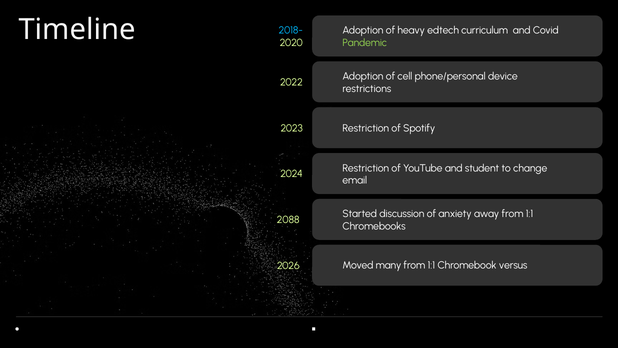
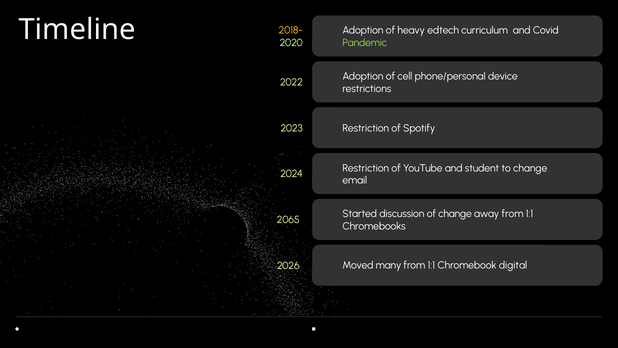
2018- colour: light blue -> yellow
of anxiety: anxiety -> change
2088: 2088 -> 2065
versus: versus -> digital
